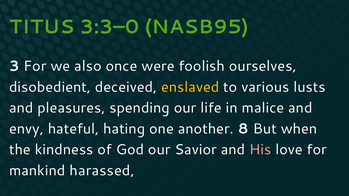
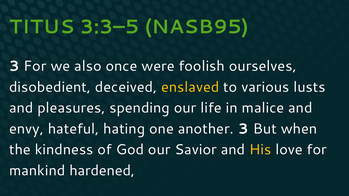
3:3–0: 3:3–0 -> 3:3–5
another 8: 8 -> 3
His colour: pink -> yellow
harassed: harassed -> hardened
